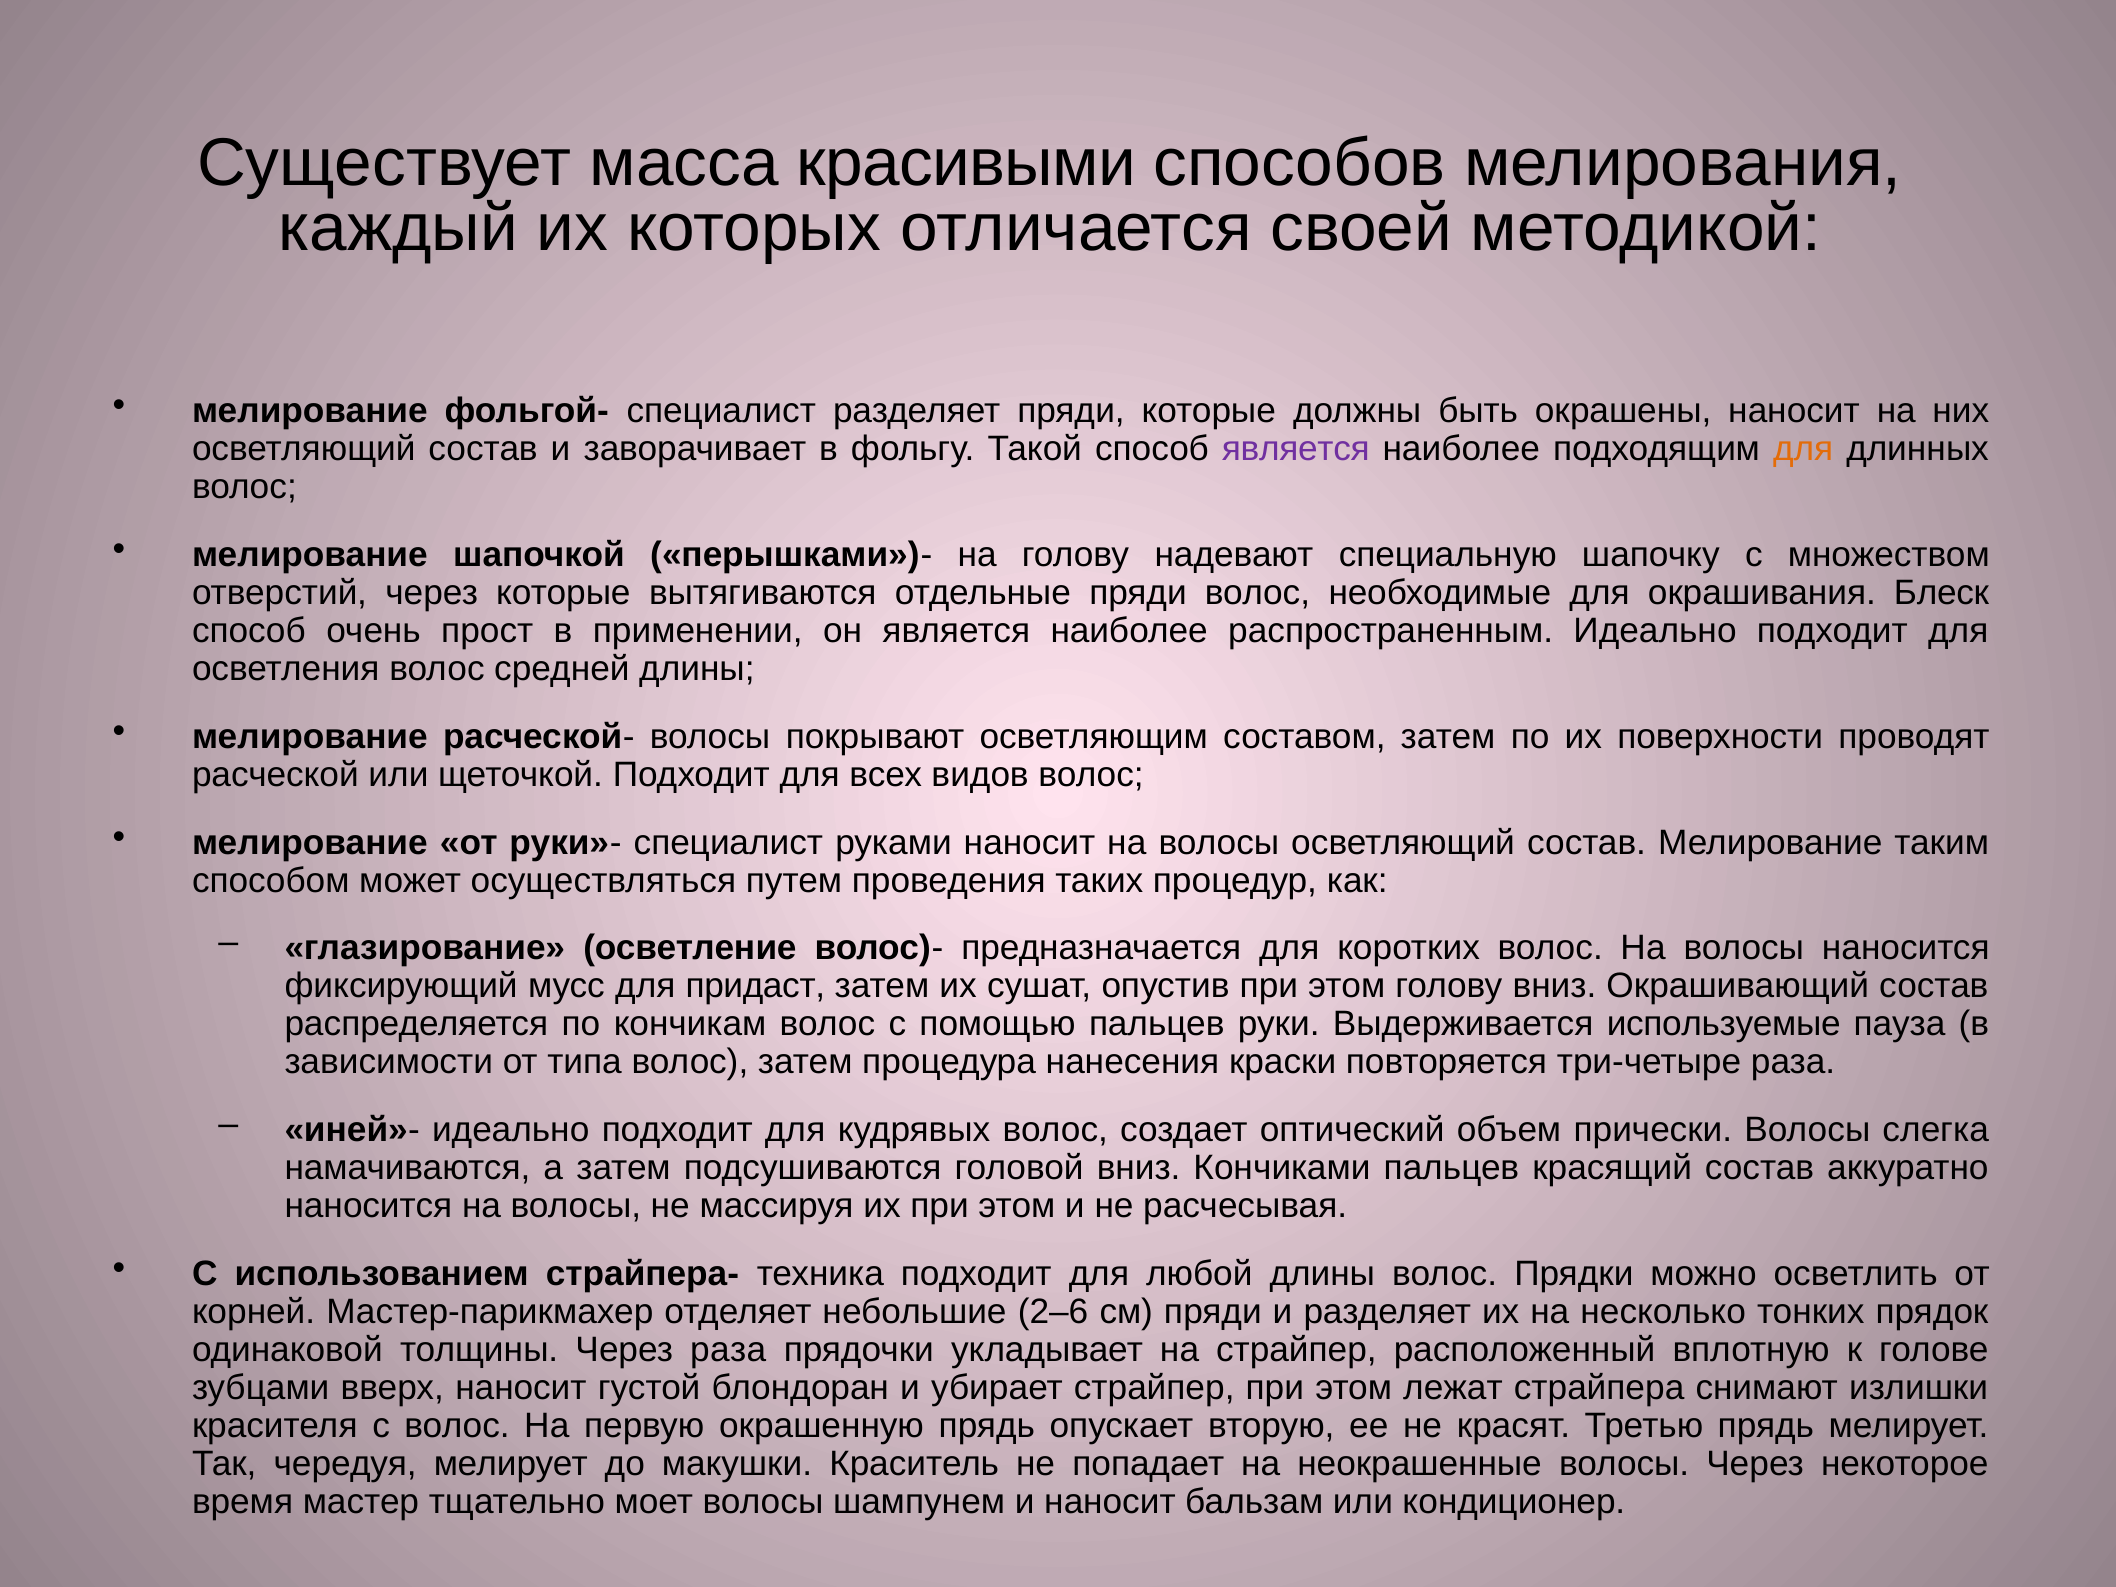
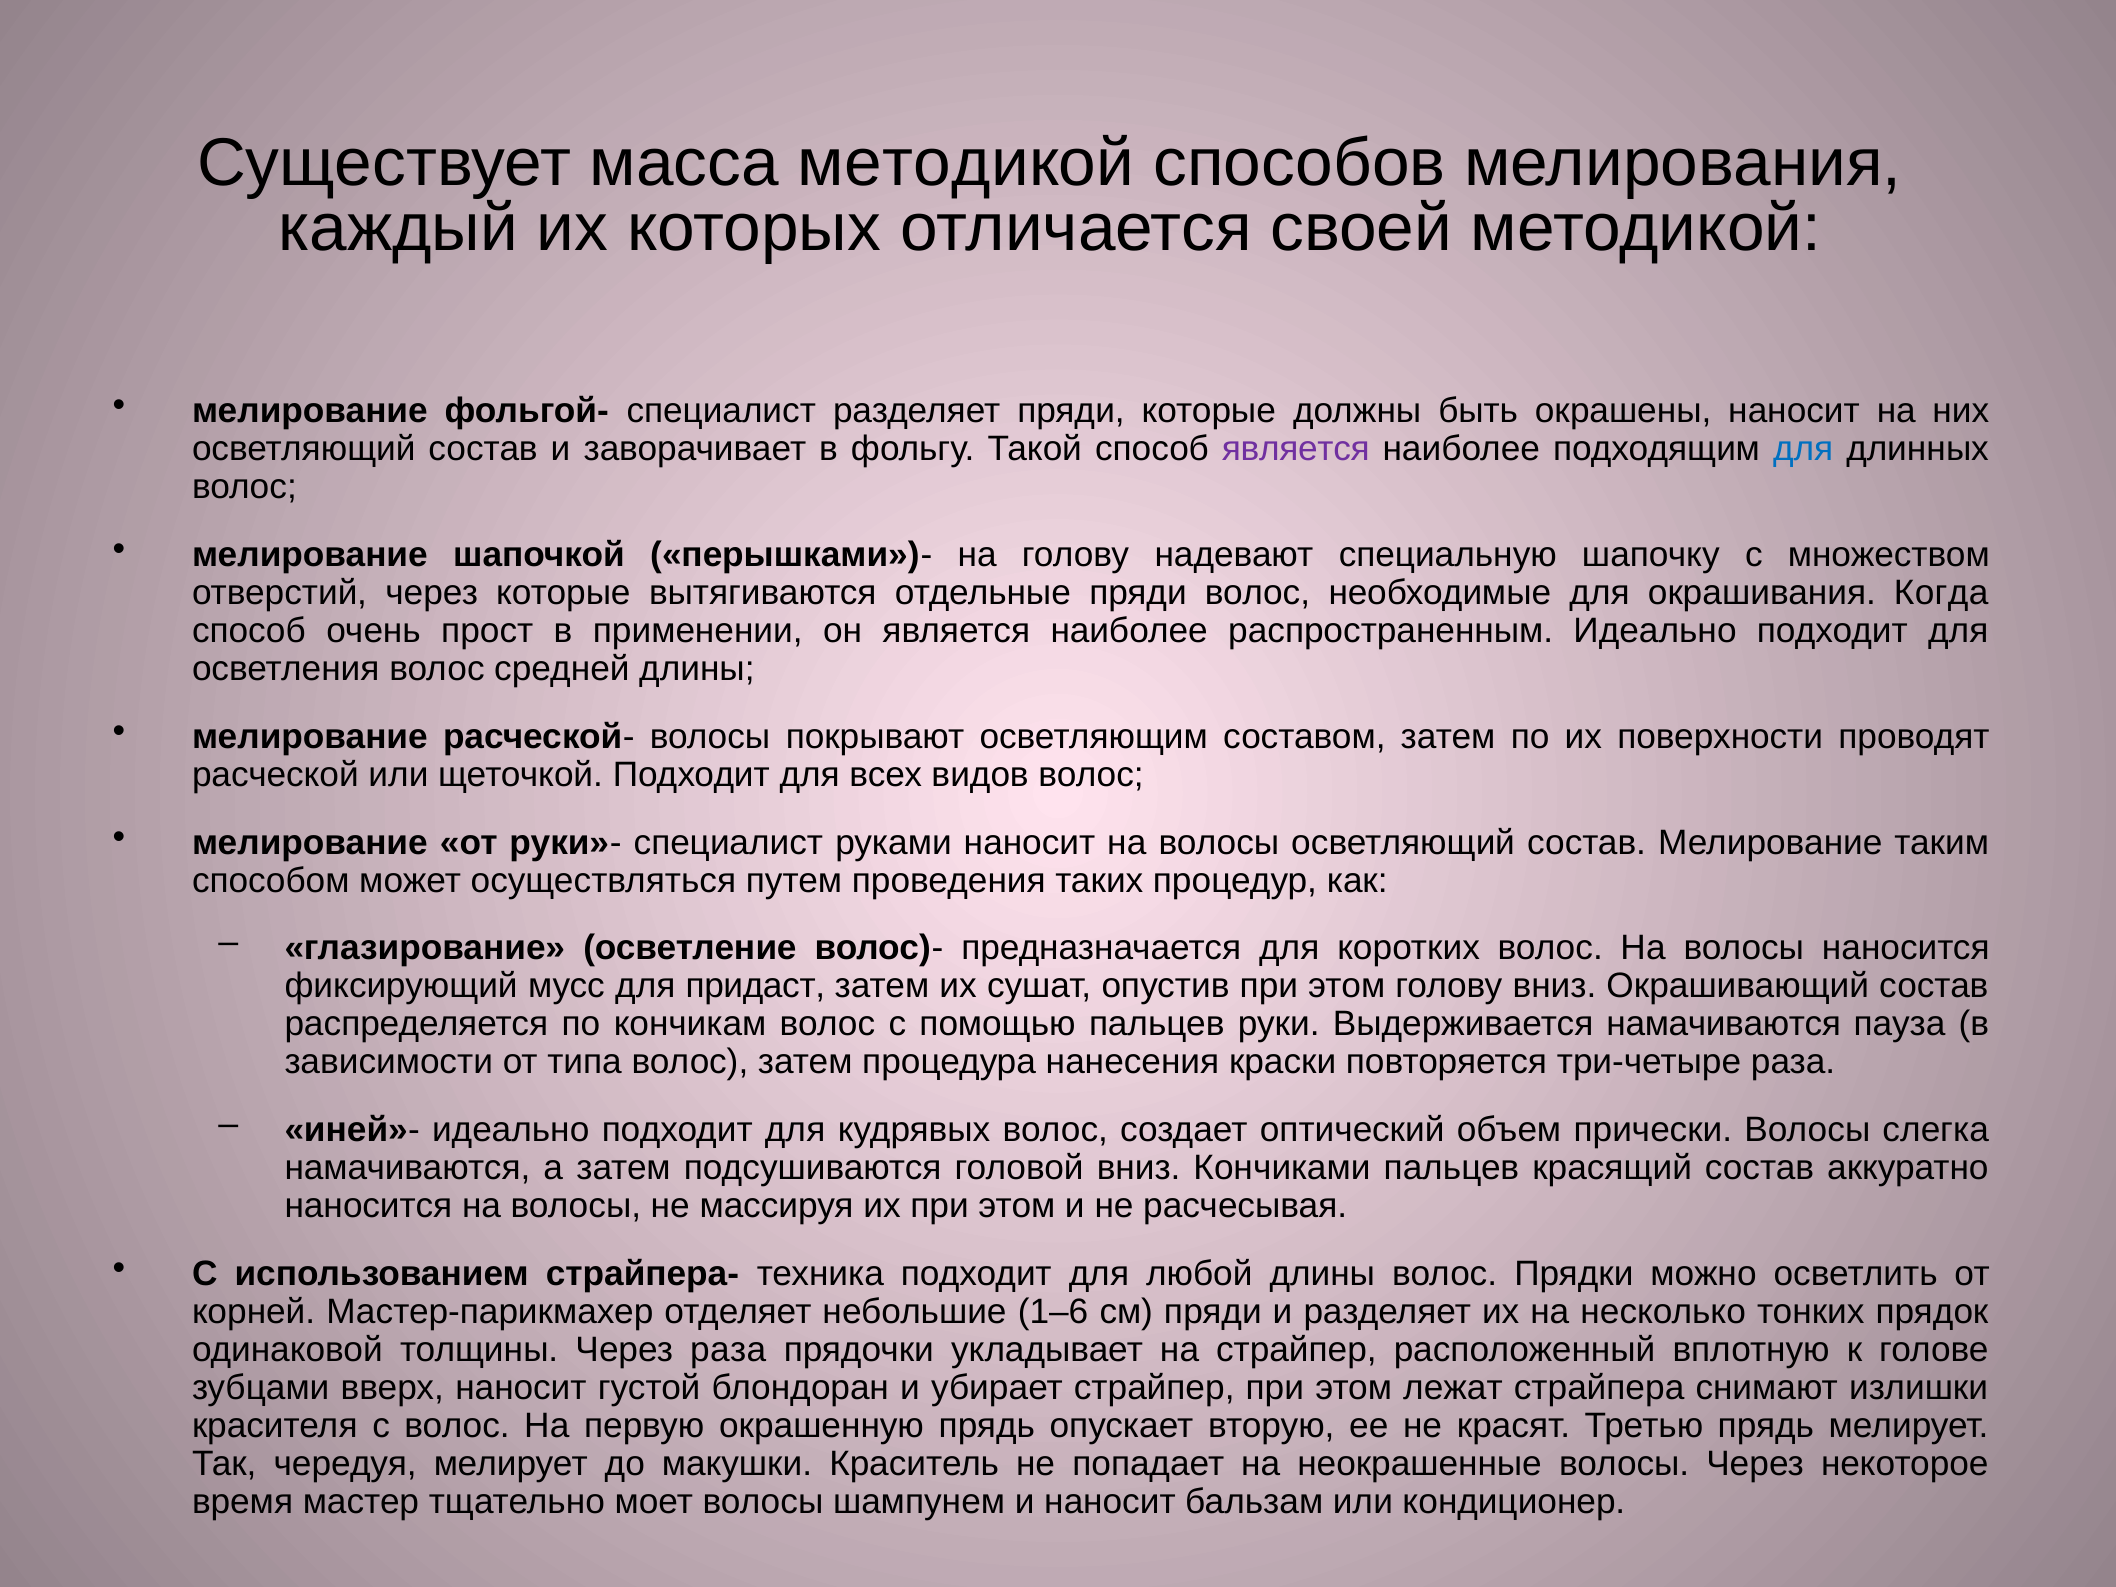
масса красивыми: красивыми -> методикой
для at (1803, 449) colour: orange -> blue
Блеск: Блеск -> Когда
Выдерживается используемые: используемые -> намачиваются
2–6: 2–6 -> 1–6
